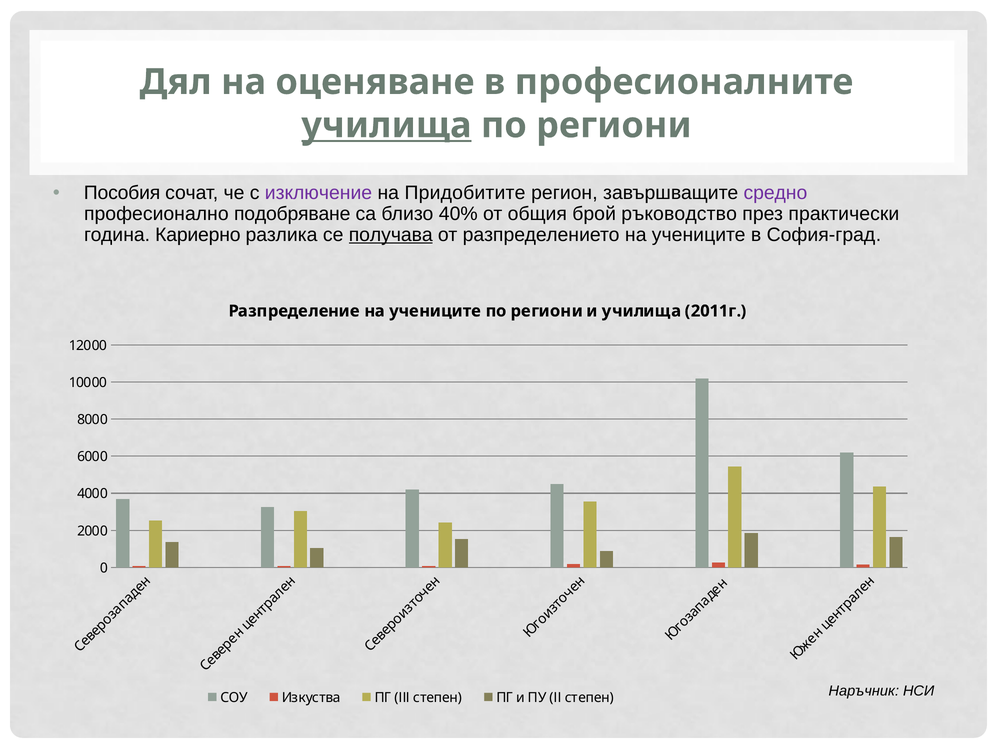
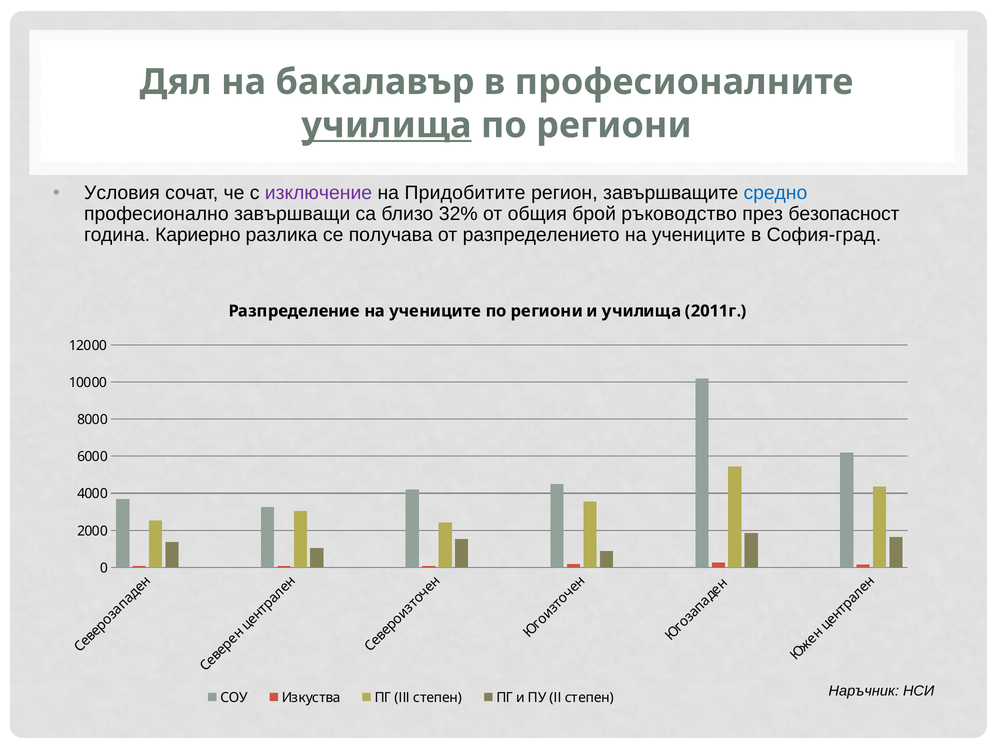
оценяване: оценяване -> бакалавър
Пособия: Пособия -> Условия
средно colour: purple -> blue
подобряване: подобряване -> завършващи
40%: 40% -> 32%
практически: практически -> безопасност
получава underline: present -> none
